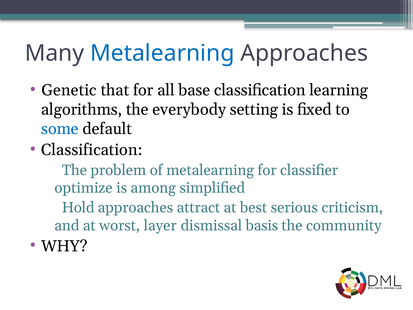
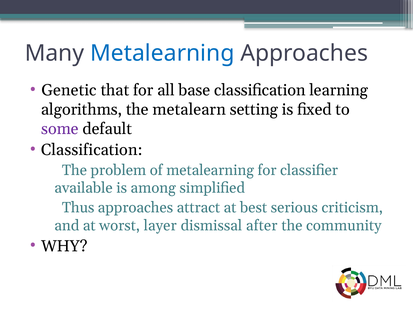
everybody: everybody -> metalearn
some colour: blue -> purple
optimize: optimize -> available
Hold: Hold -> Thus
basis: basis -> after
